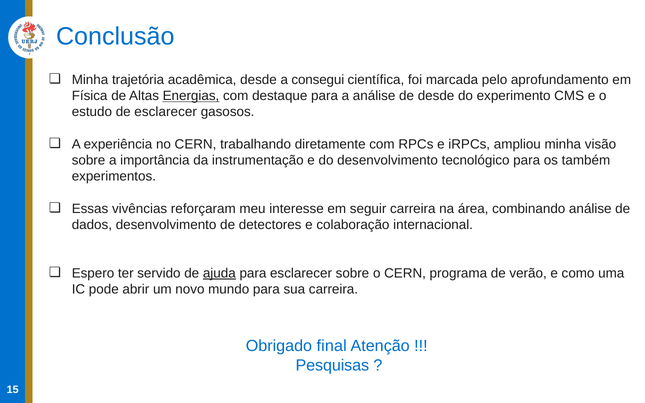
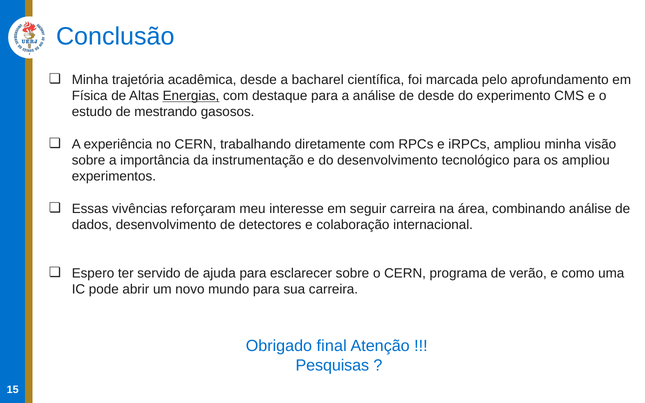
consegui: consegui -> bacharel
de esclarecer: esclarecer -> mestrando
os também: também -> ampliou
ajuda underline: present -> none
